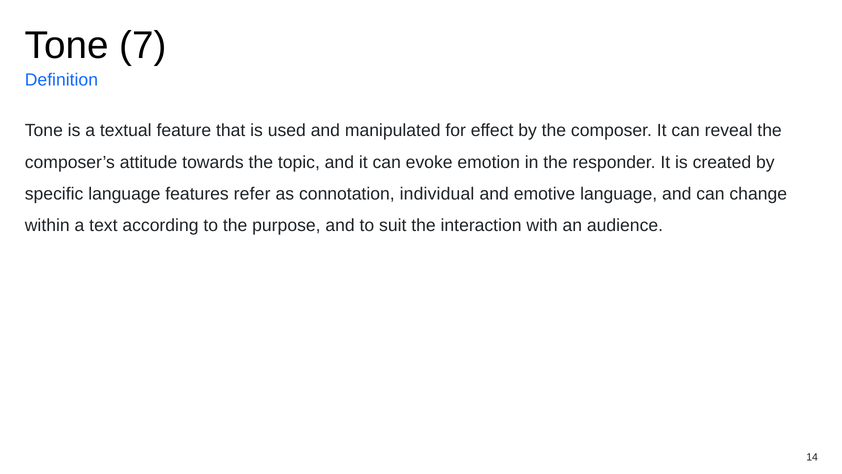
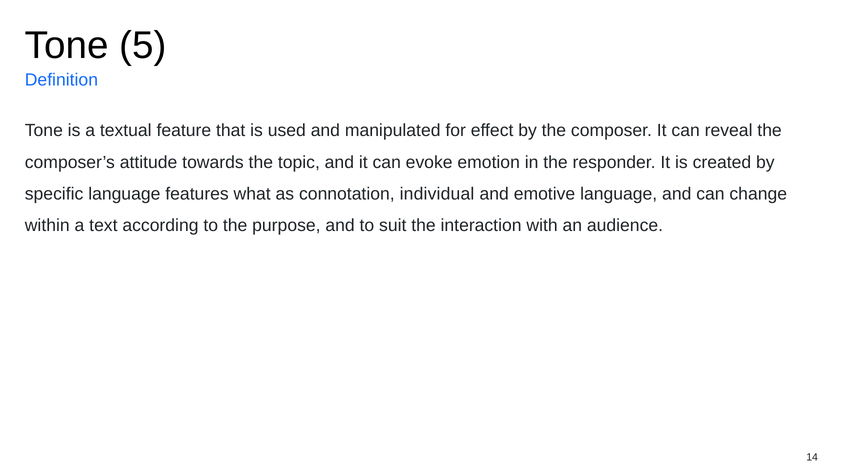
7: 7 -> 5
refer: refer -> what
